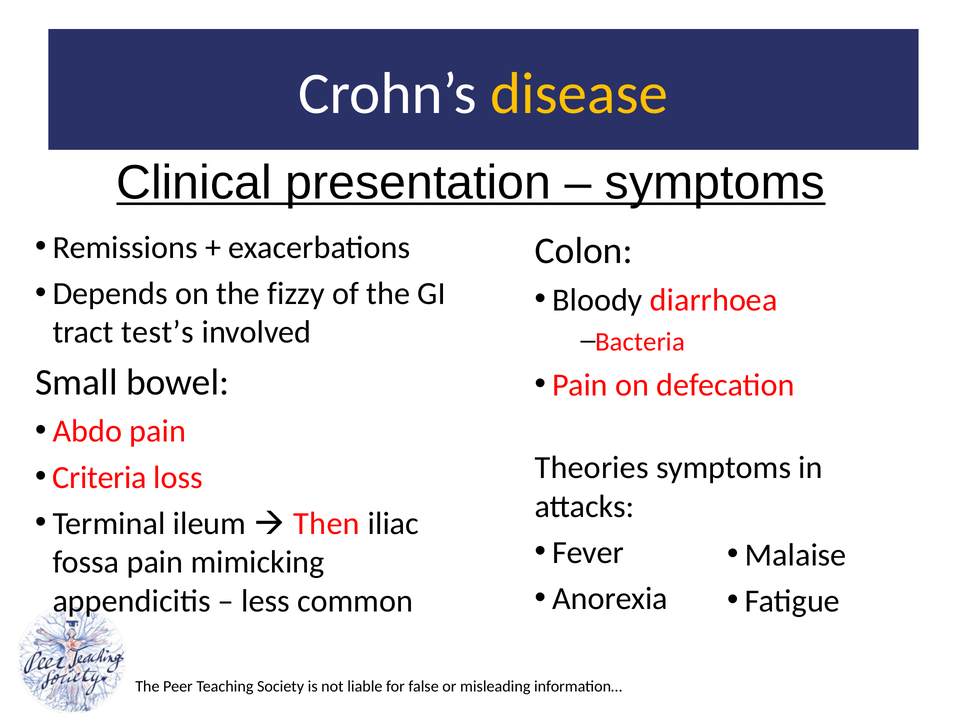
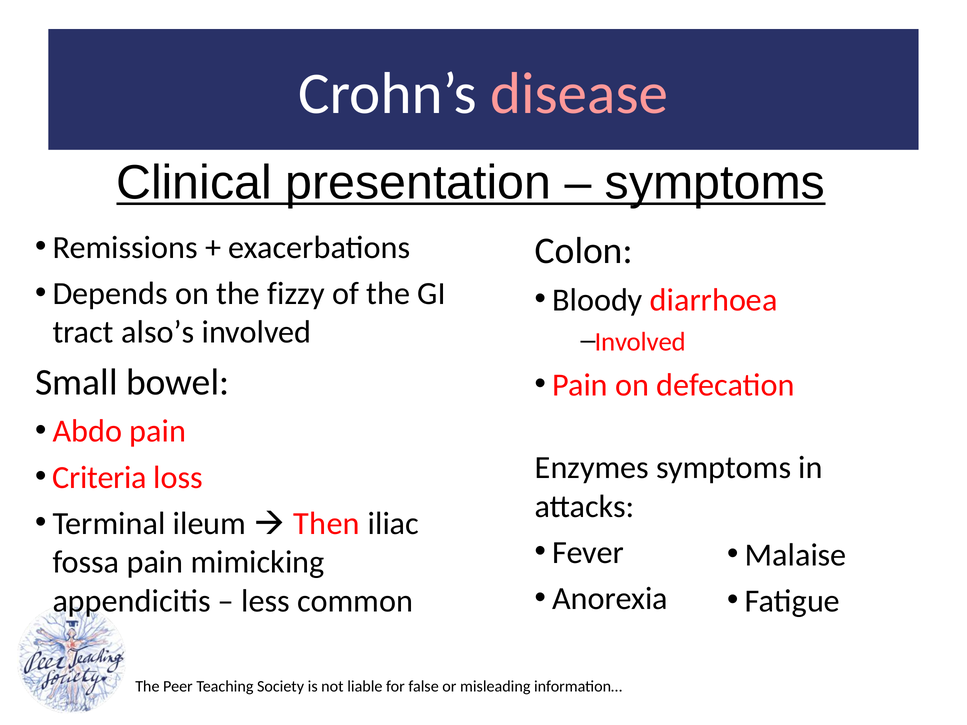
disease colour: yellow -> pink
test’s: test’s -> also’s
Bacteria at (640, 342): Bacteria -> Involved
Theories: Theories -> Enzymes
